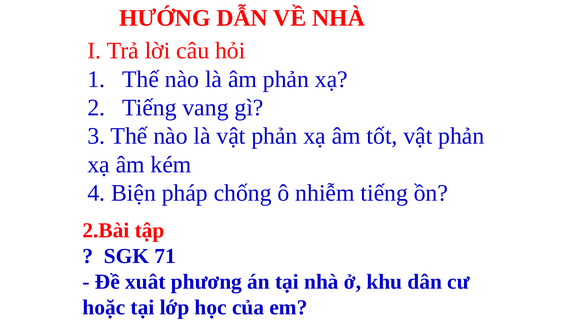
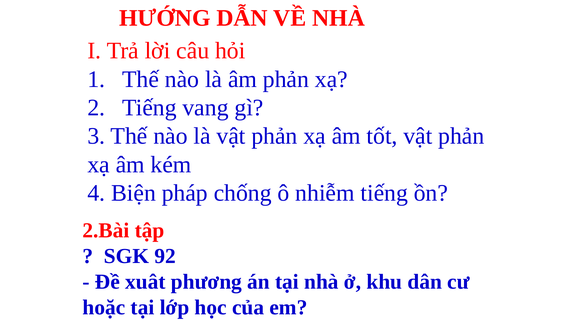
71: 71 -> 92
